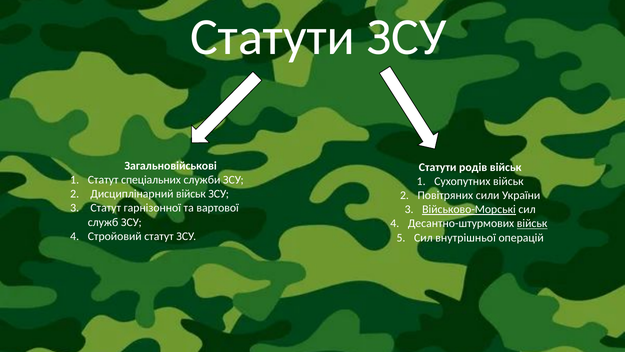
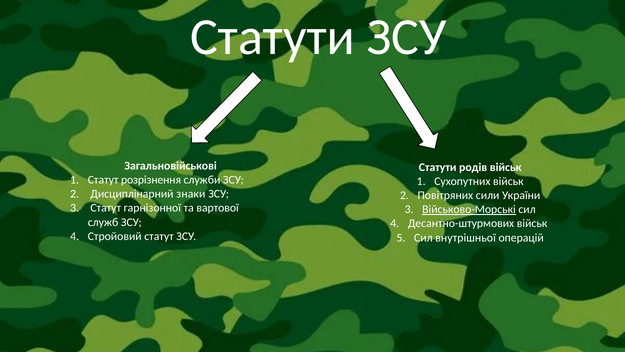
спеціальних: спеціальних -> розрізнення
Дисциплінарний військ: військ -> знаки
військ at (532, 223) underline: present -> none
